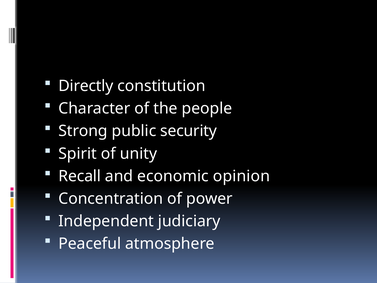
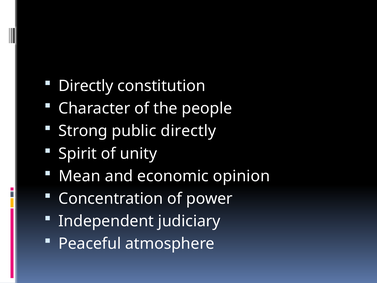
public security: security -> directly
Recall: Recall -> Mean
